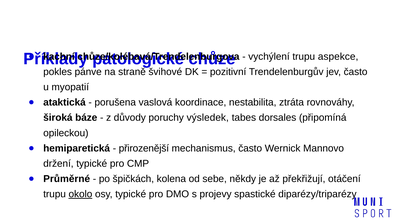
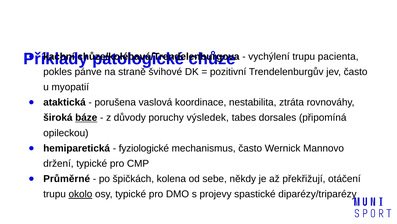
aspekce: aspekce -> pacienta
báze underline: none -> present
přirozenější: přirozenější -> fyziologické
